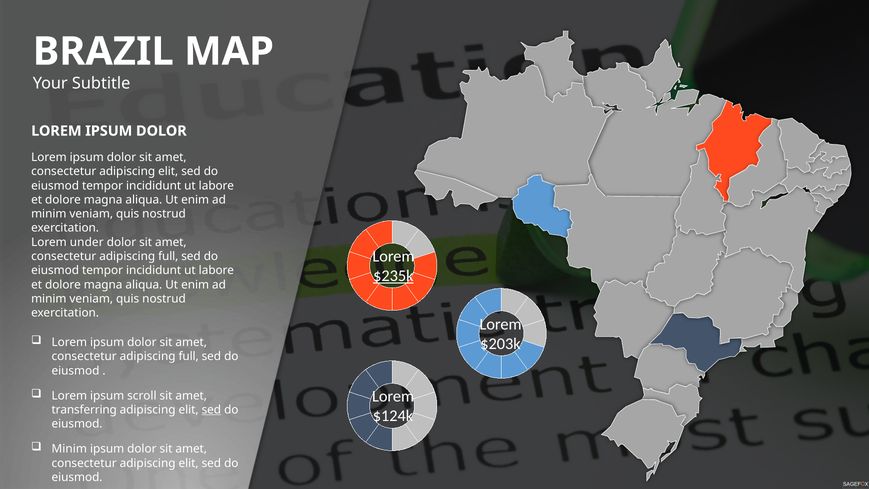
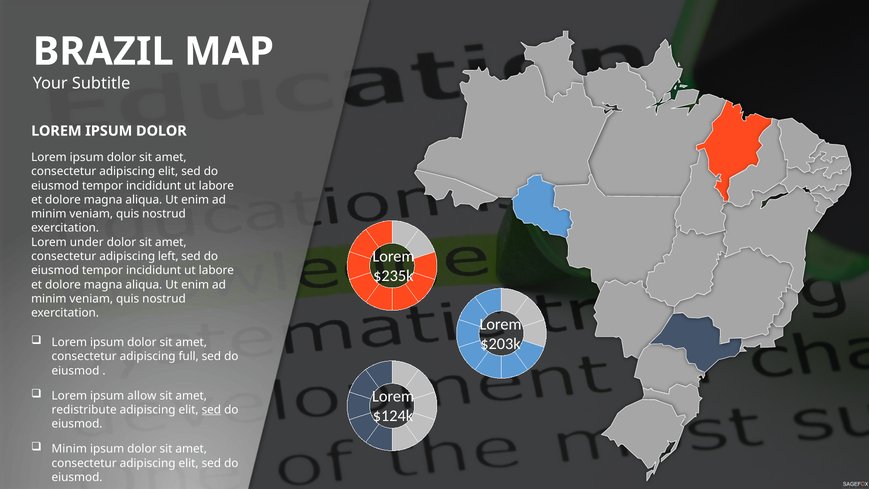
full at (168, 256): full -> left
$235k underline: present -> none
scroll: scroll -> allow
transferring: transferring -> redistribute
